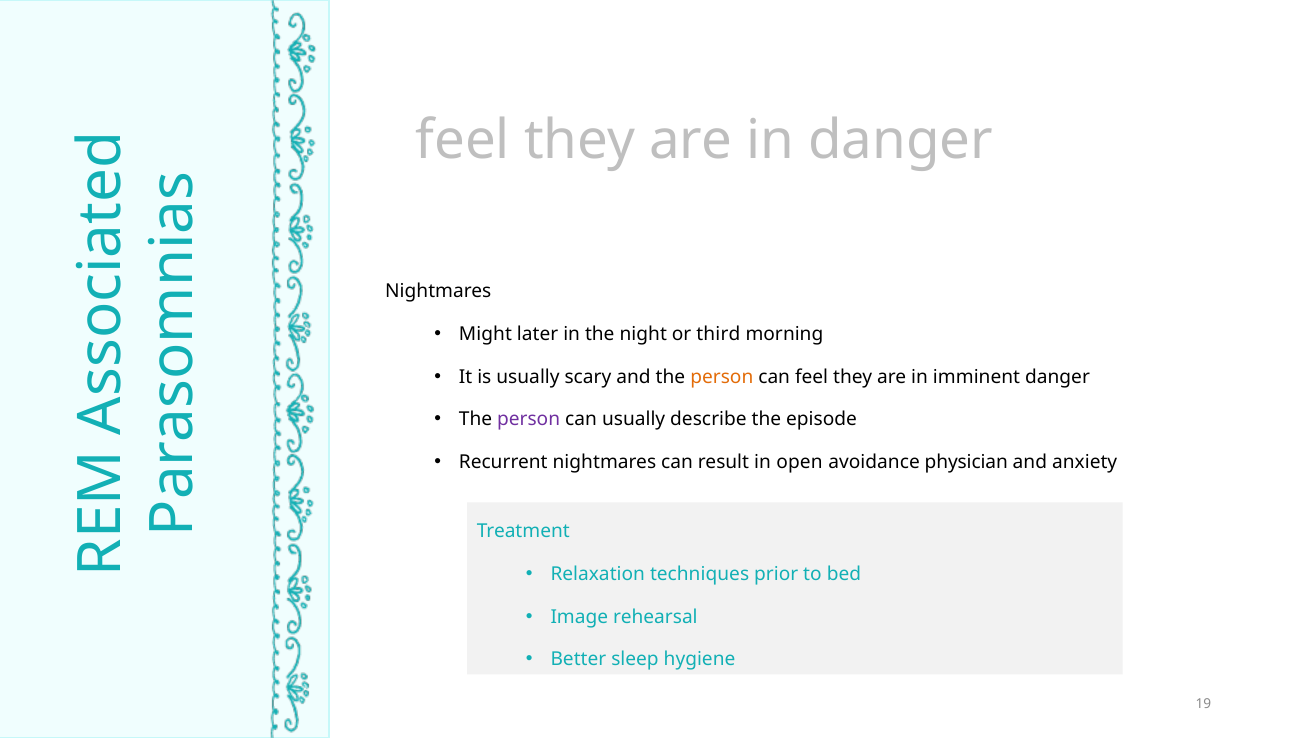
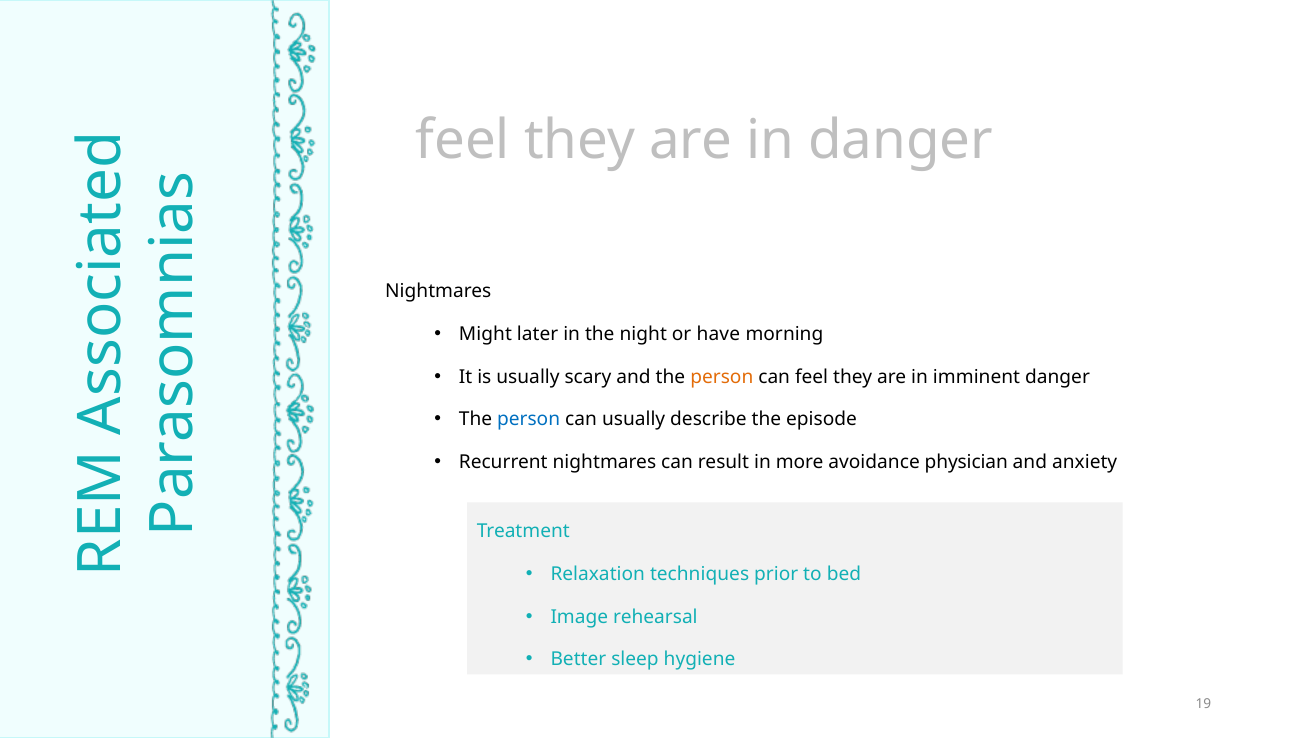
third: third -> have
person at (529, 419) colour: purple -> blue
open: open -> more
